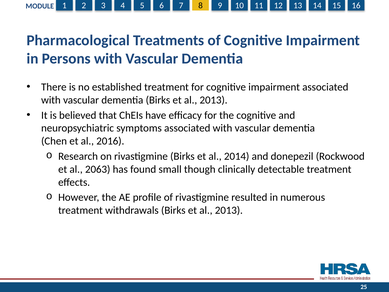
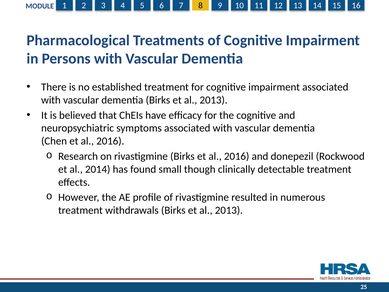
Birks et al 2014: 2014 -> 2016
2063: 2063 -> 2014
